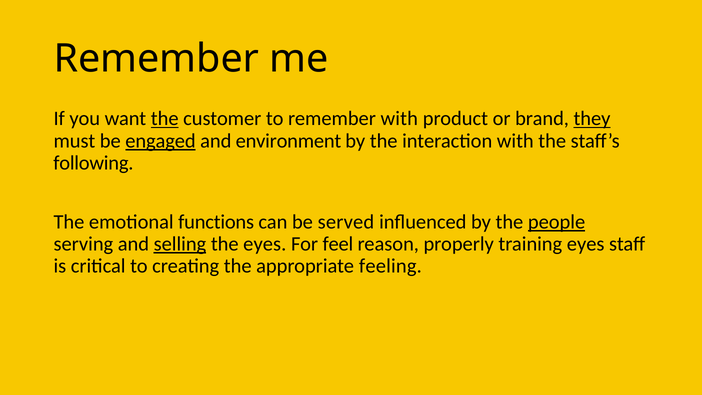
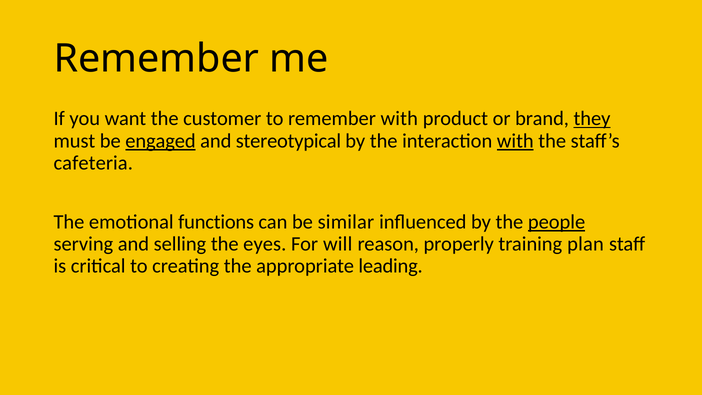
the at (165, 119) underline: present -> none
environment: environment -> stereotypical
with at (515, 141) underline: none -> present
following: following -> cafeteria
served: served -> similar
selling underline: present -> none
feel: feel -> will
training eyes: eyes -> plan
feeling: feeling -> leading
